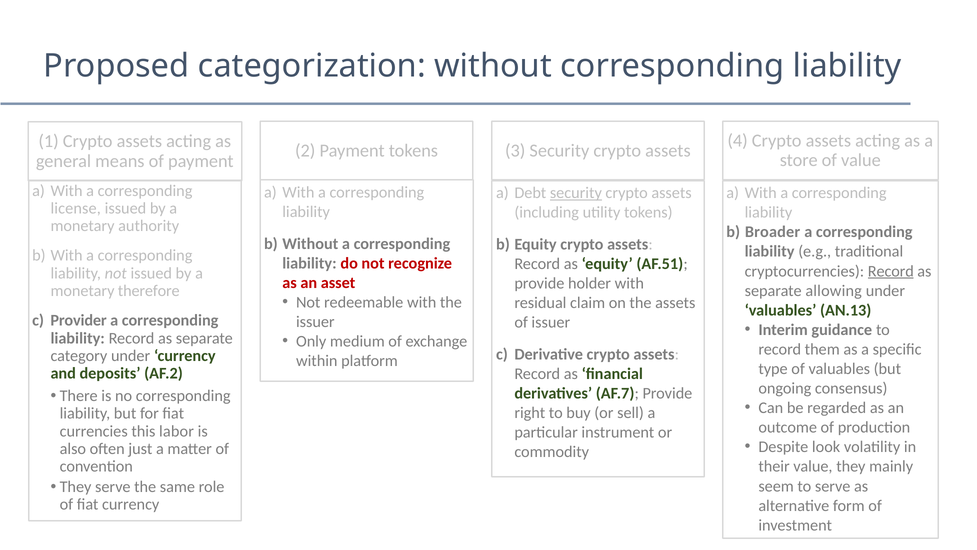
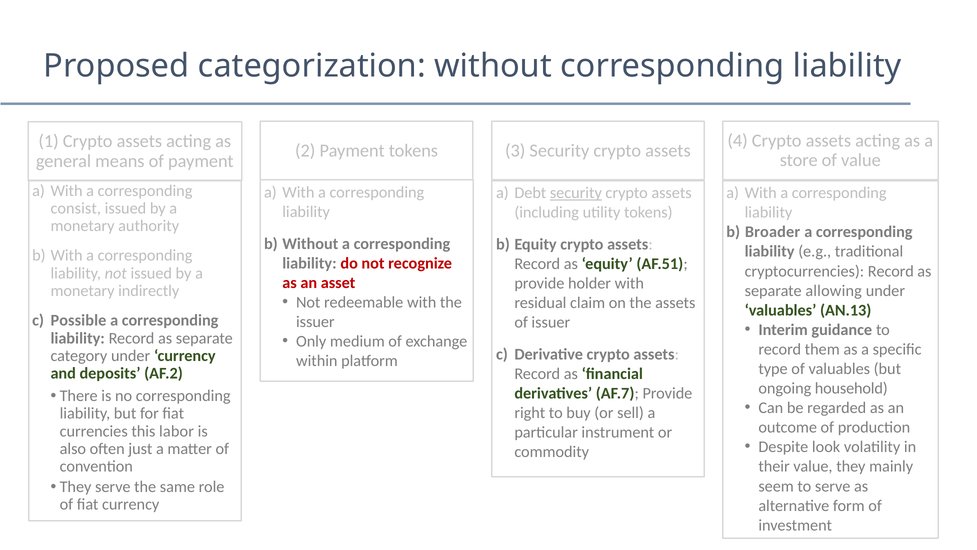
license: license -> consist
Record at (891, 271) underline: present -> none
therefore: therefore -> indirectly
Provider: Provider -> Possible
consensus: consensus -> household
